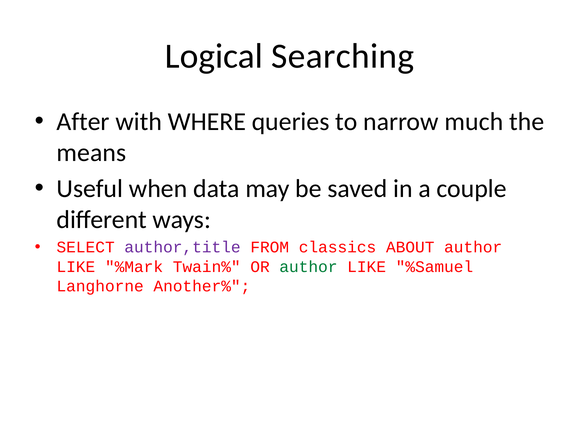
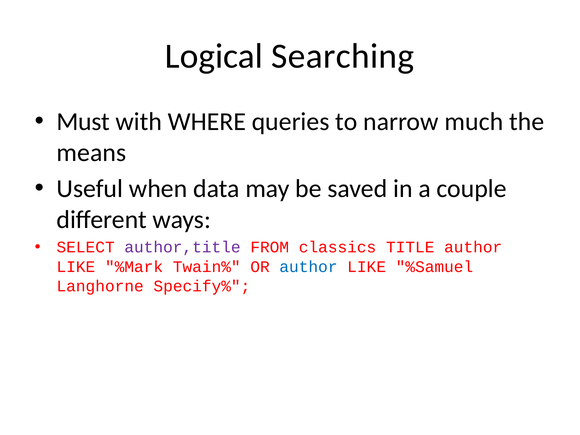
After: After -> Must
ABOUT: ABOUT -> TITLE
author at (308, 267) colour: green -> blue
Another%: Another% -> Specify%
